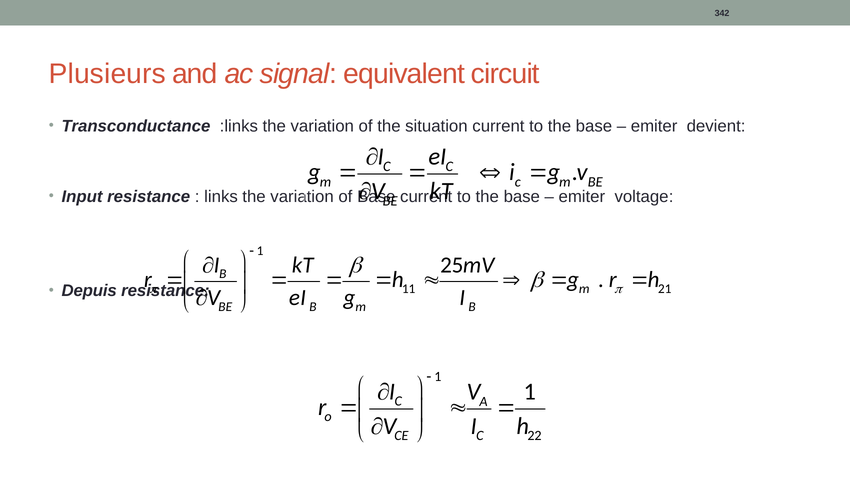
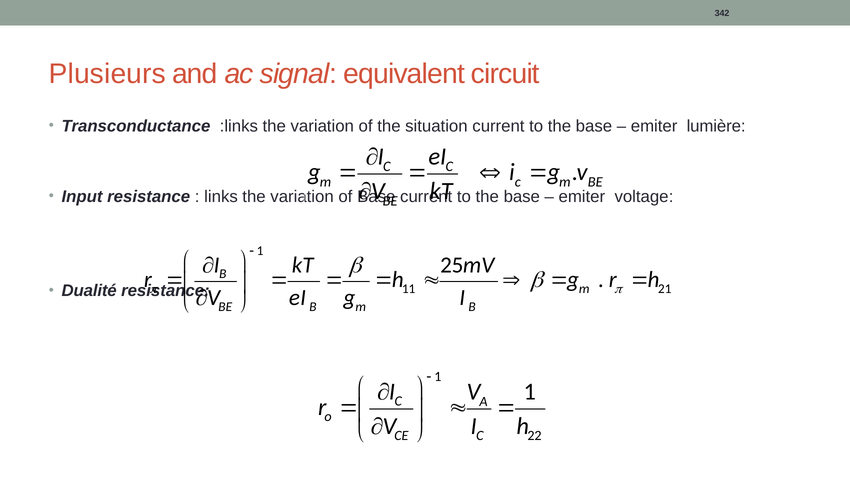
devient: devient -> lumière
Depuis: Depuis -> Dualité
